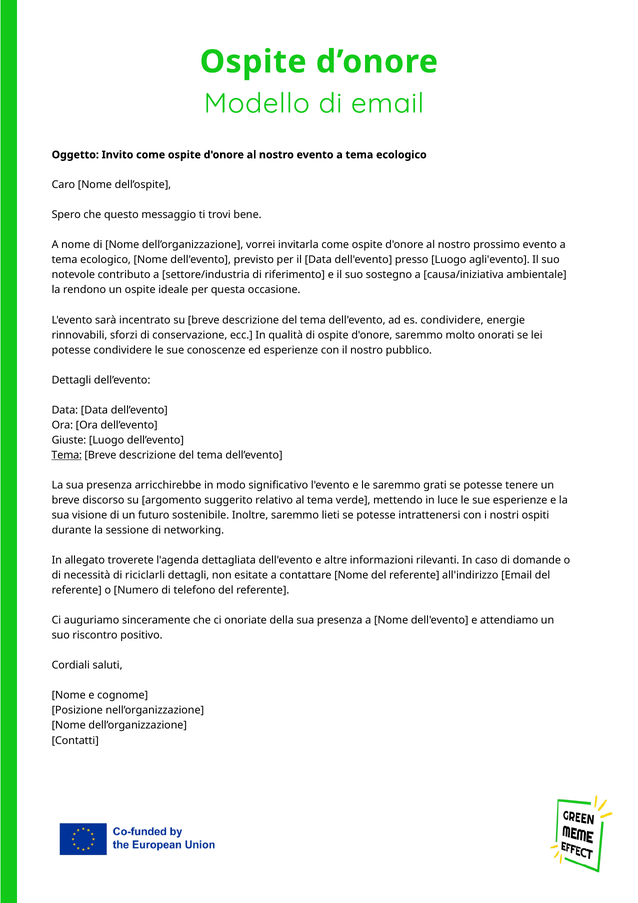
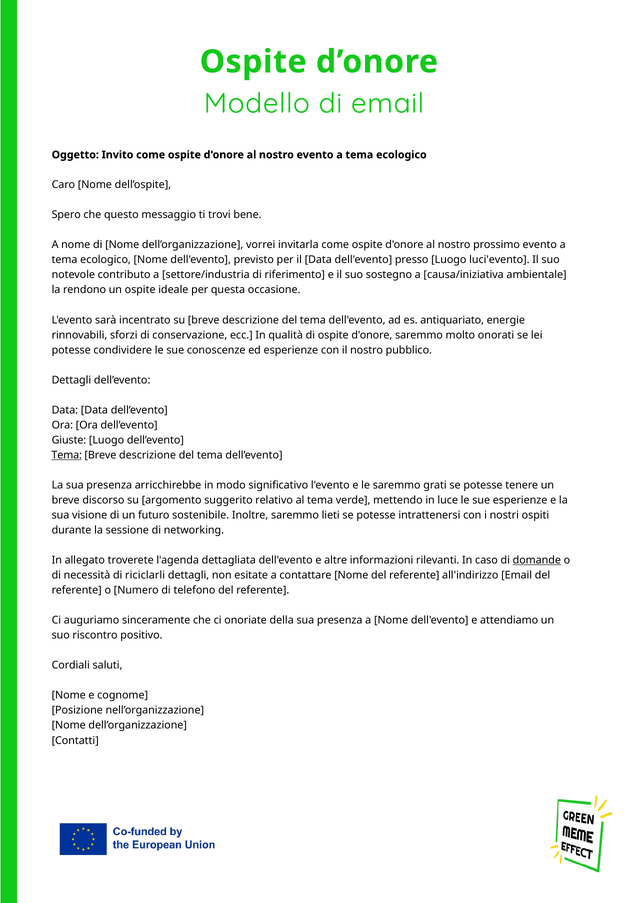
agli'evento: agli'evento -> luci'evento
es condividere: condividere -> antiquariato
domande underline: none -> present
